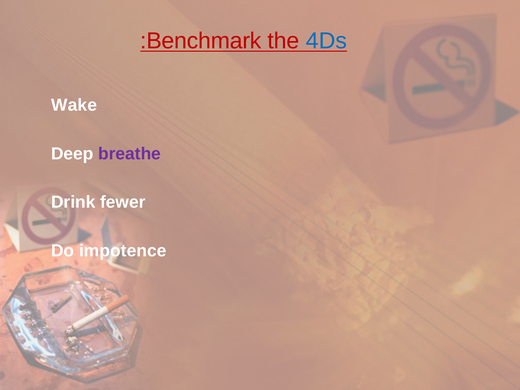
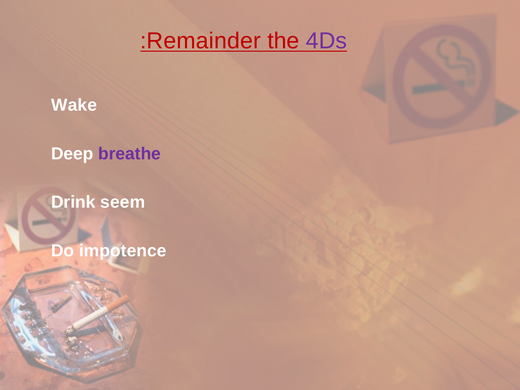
Benchmark: Benchmark -> Remainder
4Ds colour: blue -> purple
fewer: fewer -> seem
